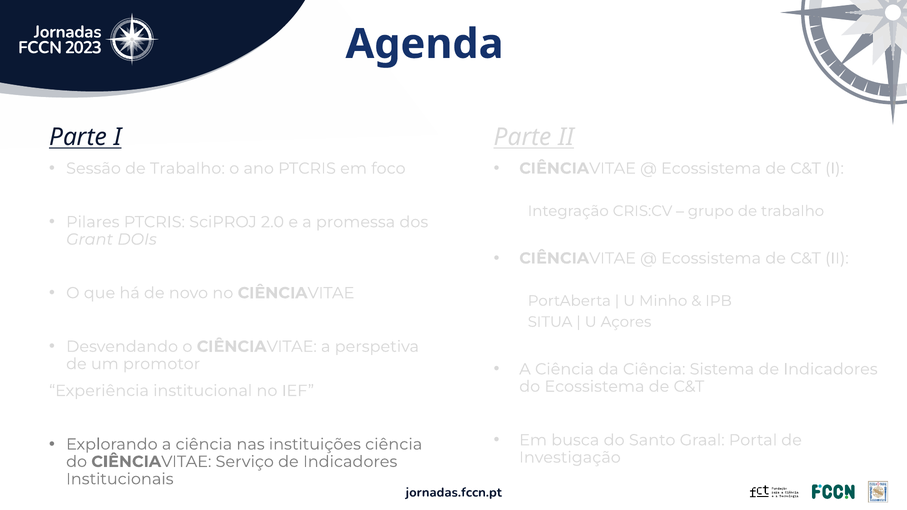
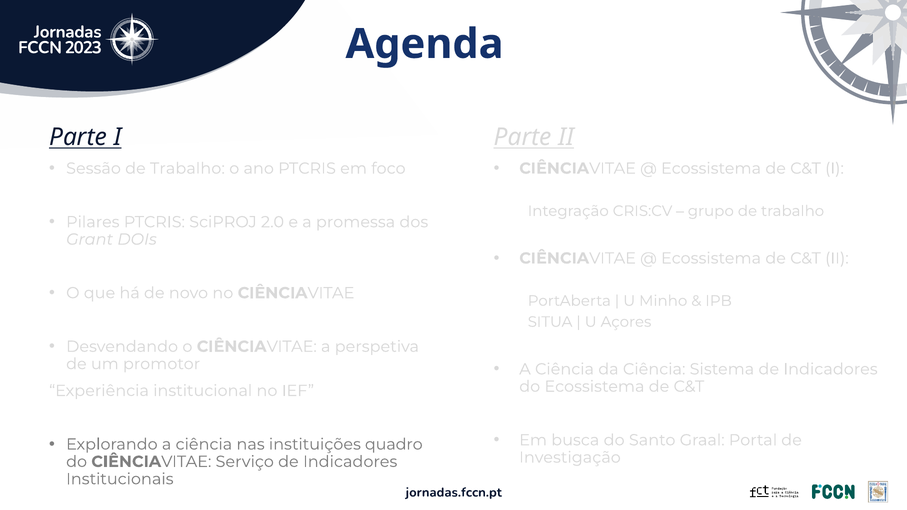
instituições ciência: ciência -> quadro
